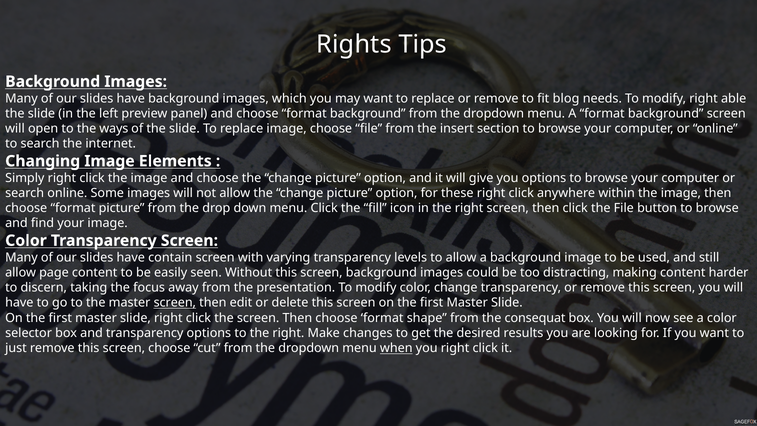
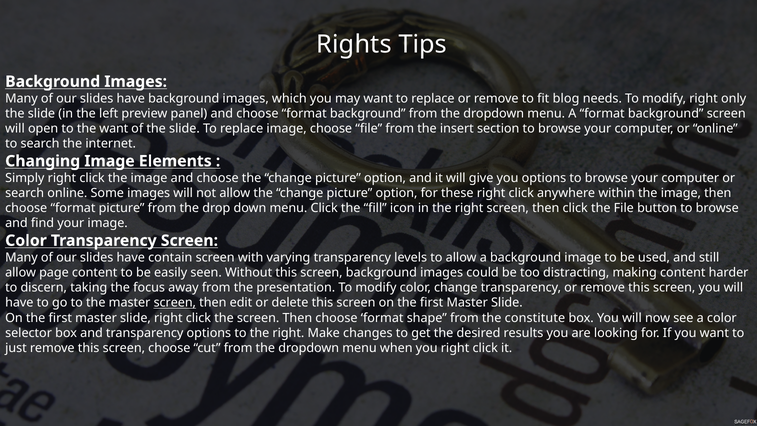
able: able -> only
the ways: ways -> want
consequat: consequat -> constitute
when underline: present -> none
